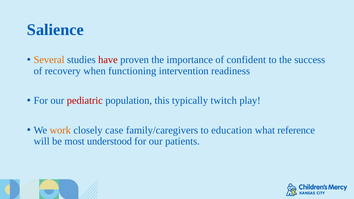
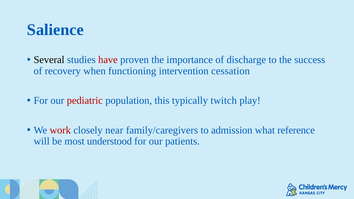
Several colour: orange -> black
confident: confident -> discharge
readiness: readiness -> cessation
work colour: orange -> red
case: case -> near
education: education -> admission
